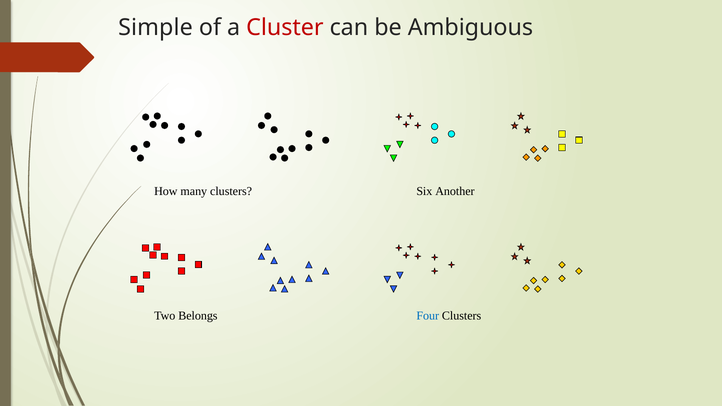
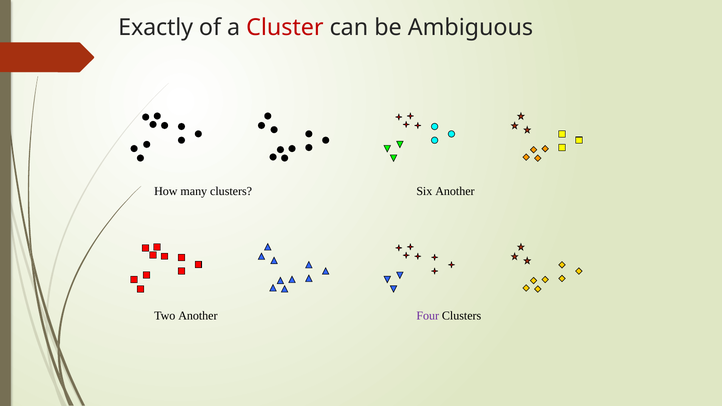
Simple: Simple -> Exactly
Two Belongs: Belongs -> Another
Four colour: blue -> purple
